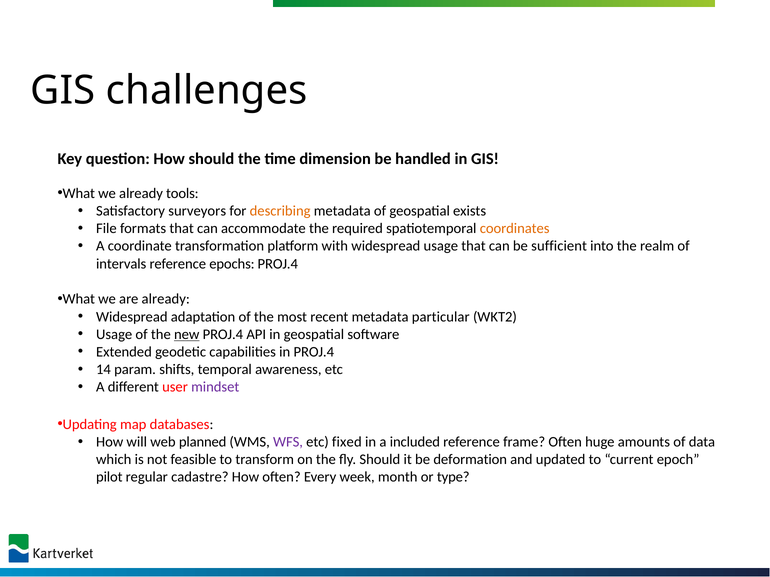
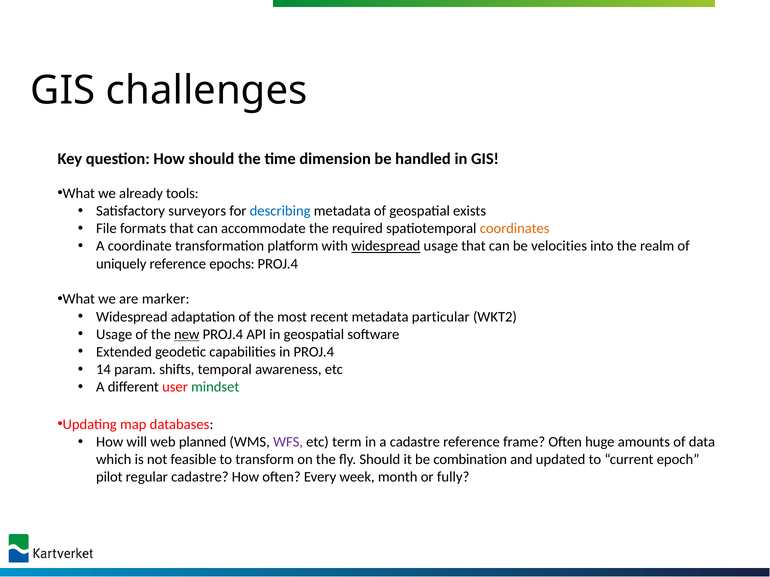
describing colour: orange -> blue
widespread at (386, 246) underline: none -> present
sufficient: sufficient -> velocities
intervals: intervals -> uniquely
are already: already -> marker
mindset colour: purple -> green
fixed: fixed -> term
a included: included -> cadastre
deformation: deformation -> combination
type: type -> fully
